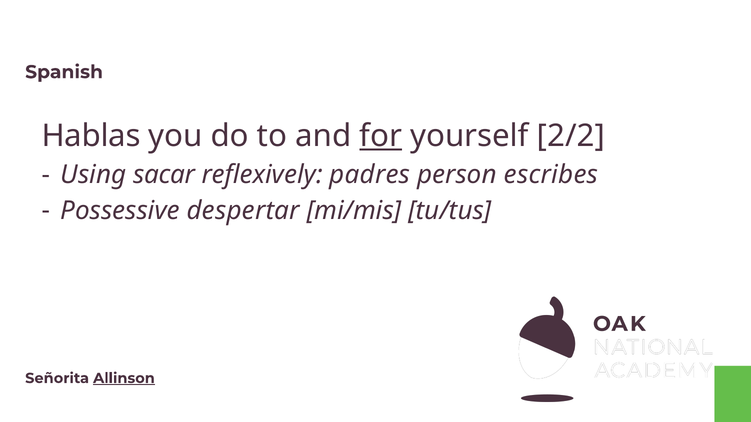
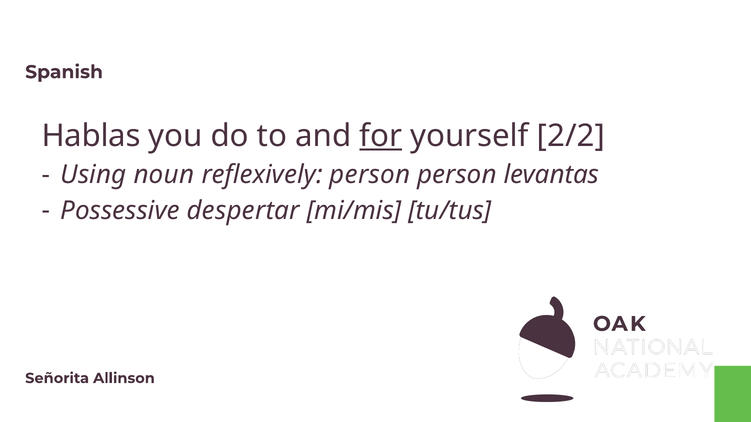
sacar: sacar -> noun
reflexively padres: padres -> person
escribes: escribes -> levantas
Allinson underline: present -> none
